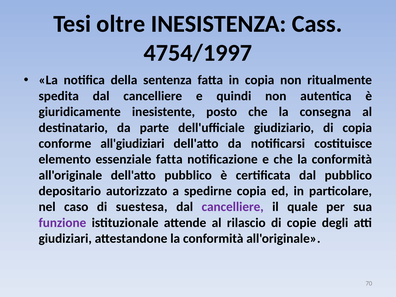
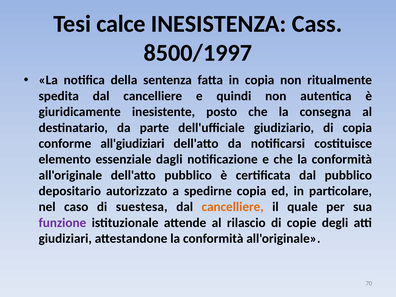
oltre: oltre -> calce
4754/1997: 4754/1997 -> 8500/1997
essenziale fatta: fatta -> dagli
cancelliere at (233, 207) colour: purple -> orange
